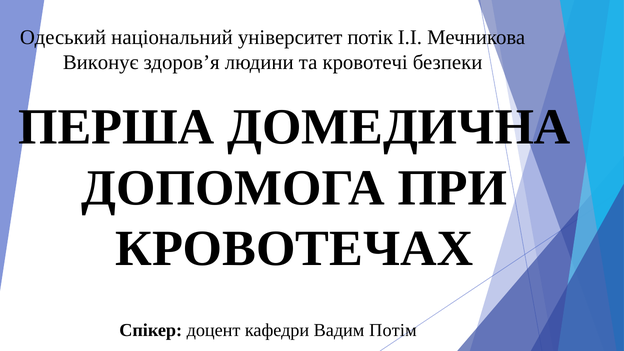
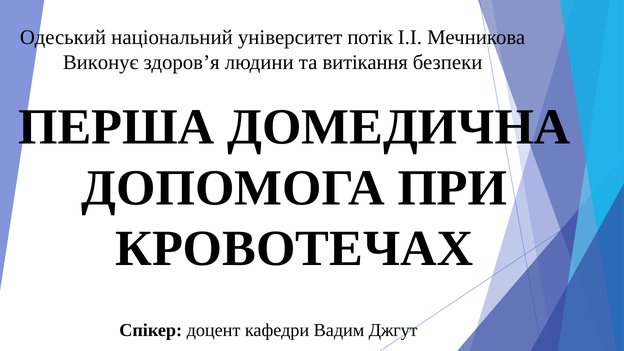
кровотечі: кровотечі -> витікання
Потім: Потім -> Джгут
